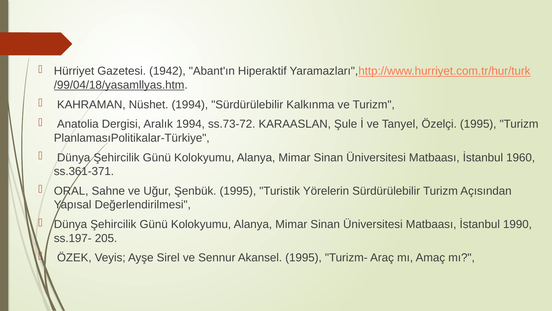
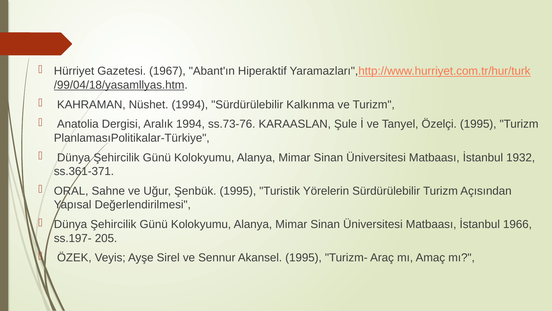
1942: 1942 -> 1967
ss.73-72: ss.73-72 -> ss.73-76
1960: 1960 -> 1932
1990: 1990 -> 1966
